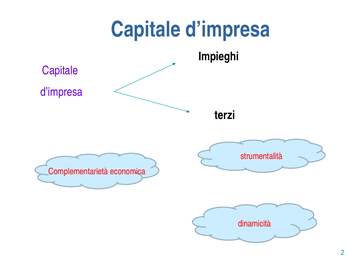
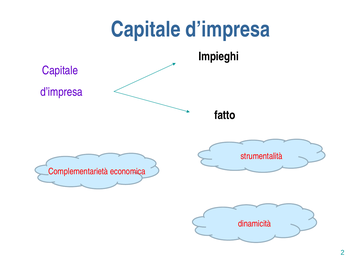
terzi: terzi -> fatto
